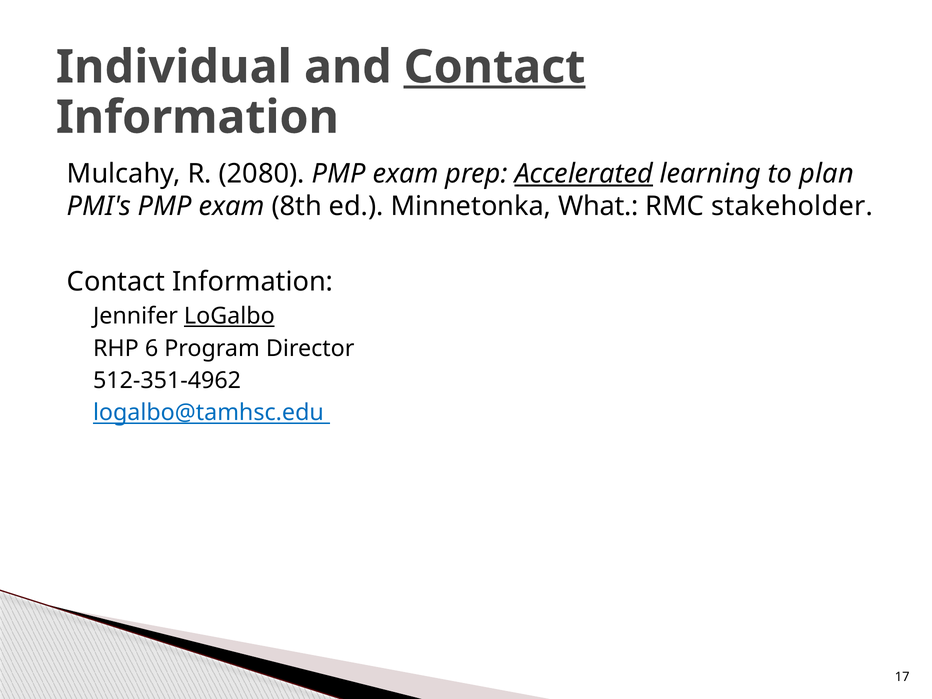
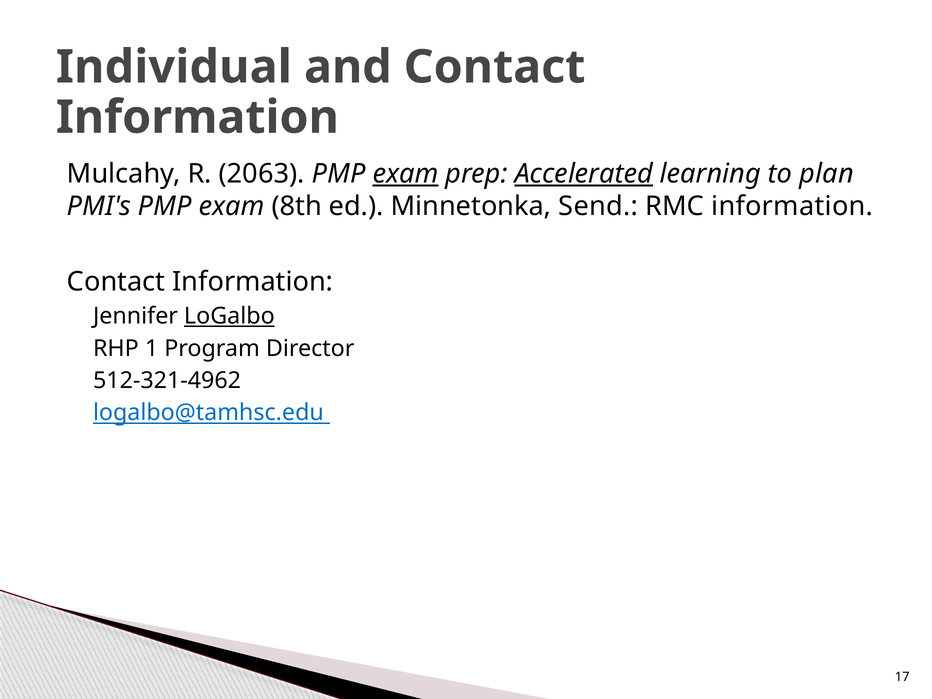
Contact at (495, 67) underline: present -> none
2080: 2080 -> 2063
exam at (405, 174) underline: none -> present
What: What -> Send
RMC stakeholder: stakeholder -> information
6: 6 -> 1
512-351-4962: 512-351-4962 -> 512-321-4962
